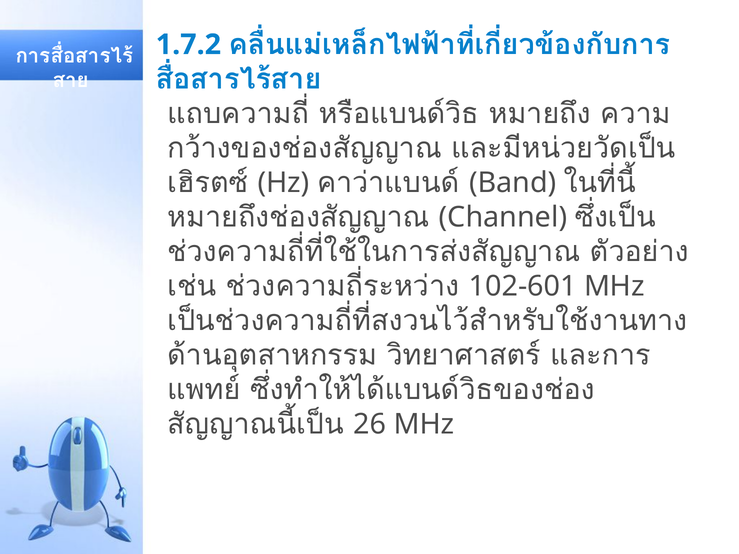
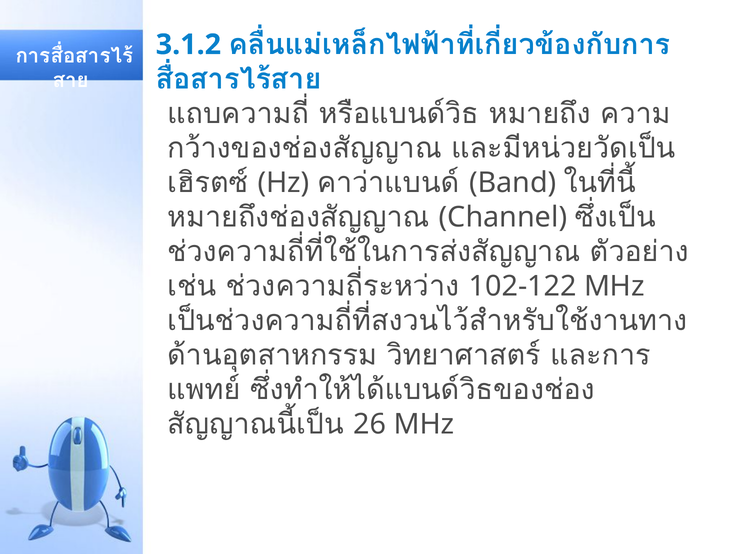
1.7.2: 1.7.2 -> 3.1.2
102-601: 102-601 -> 102-122
